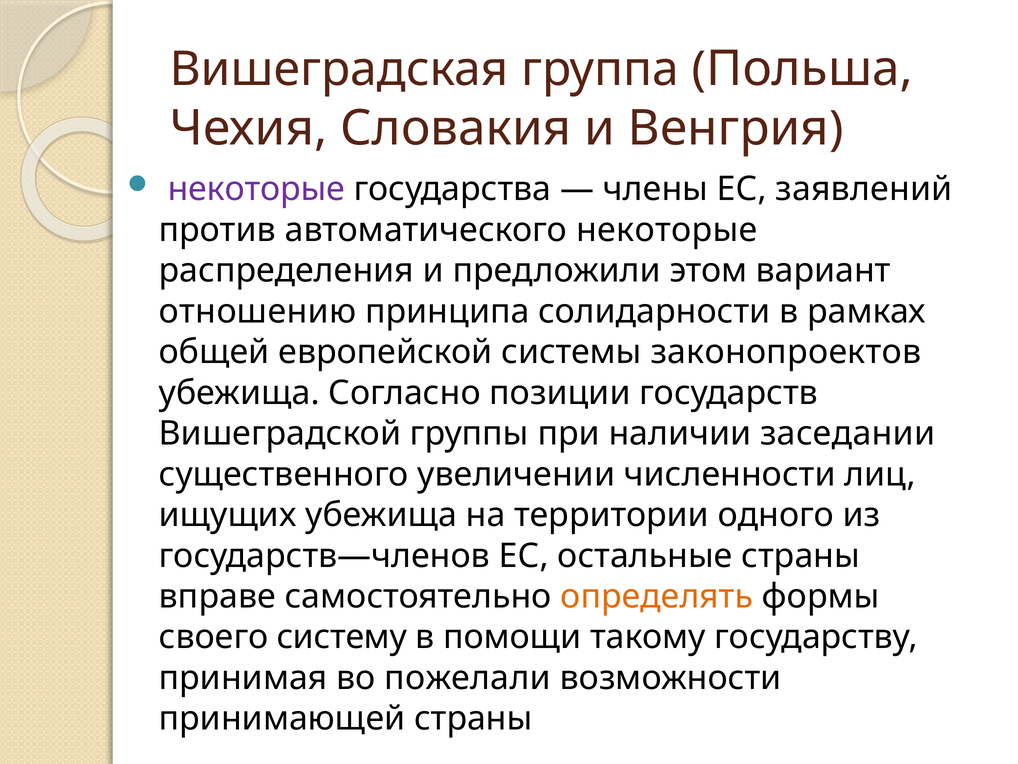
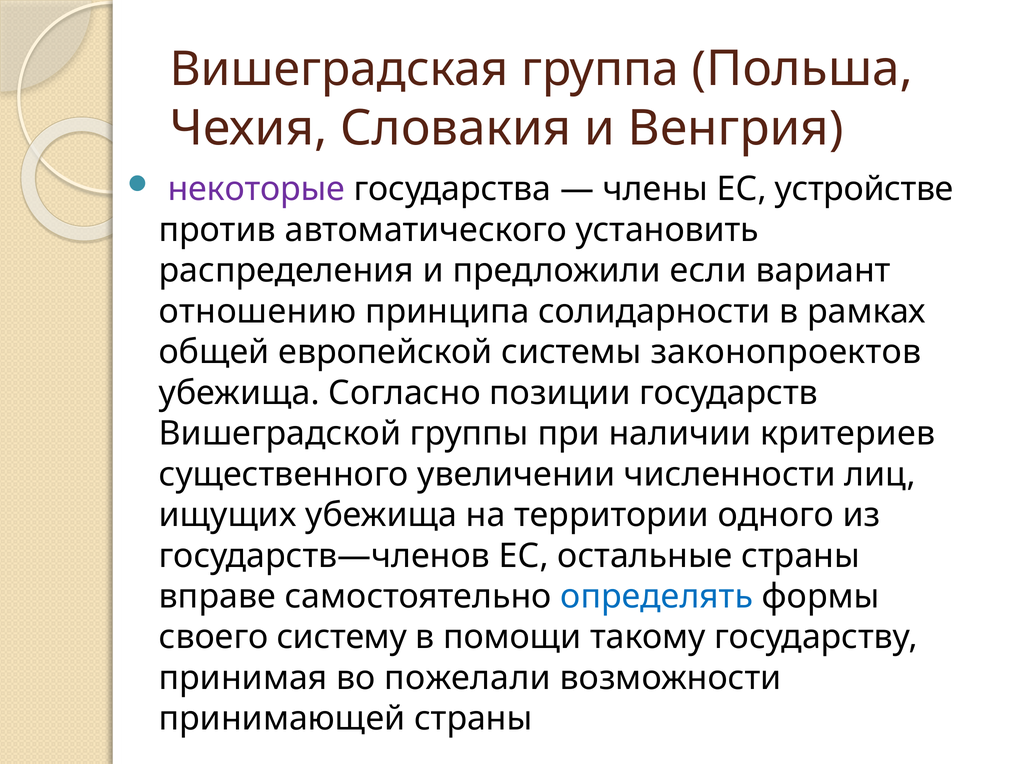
заявлений: заявлений -> устройстве
автоматического некоторые: некоторые -> установить
этом: этом -> если
заседании: заседании -> критериев
определять colour: orange -> blue
